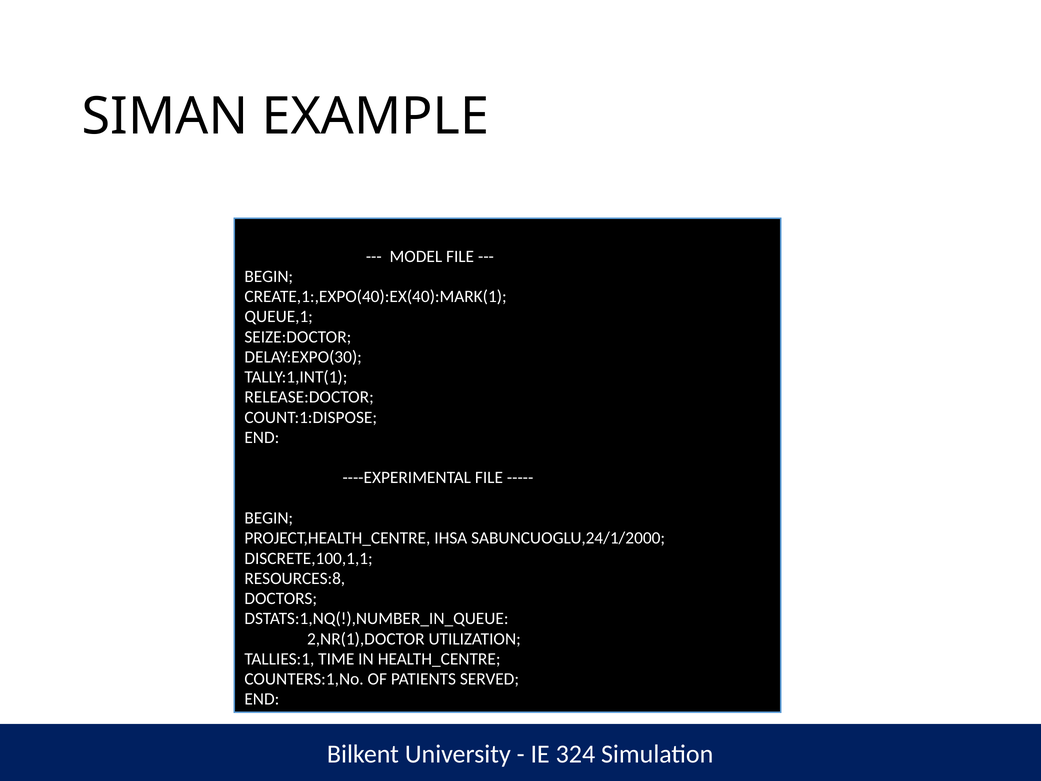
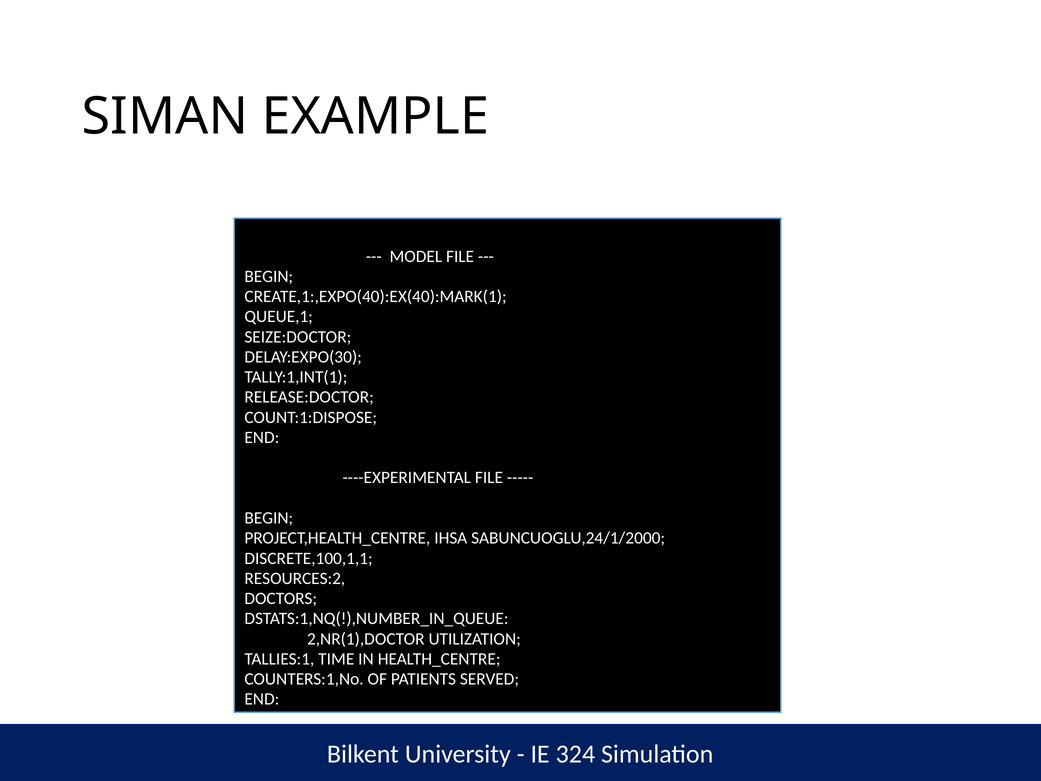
RESOURCES:8: RESOURCES:8 -> RESOURCES:2
